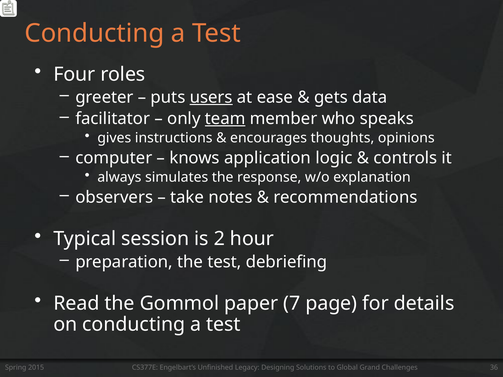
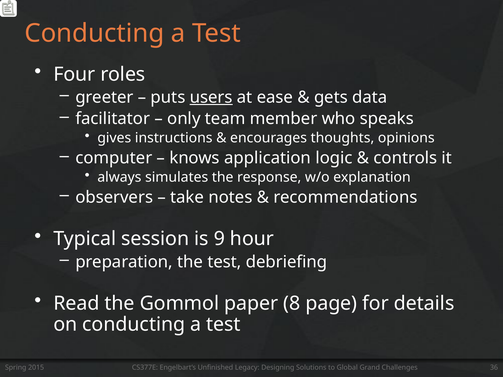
team underline: present -> none
2: 2 -> 9
7: 7 -> 8
